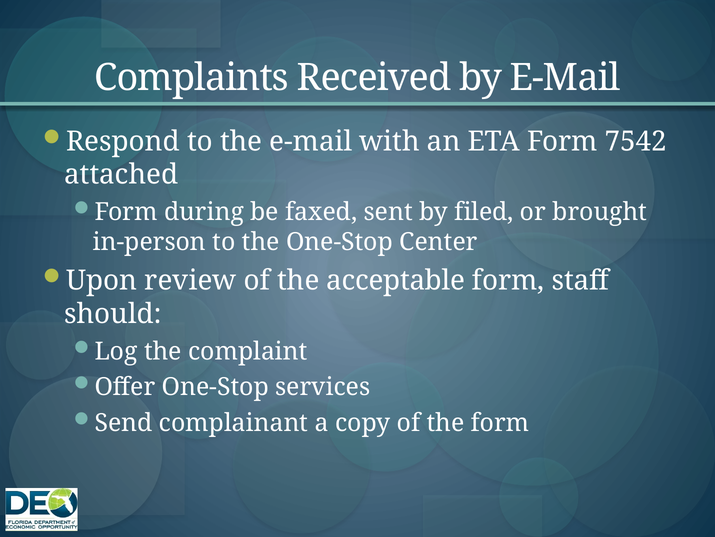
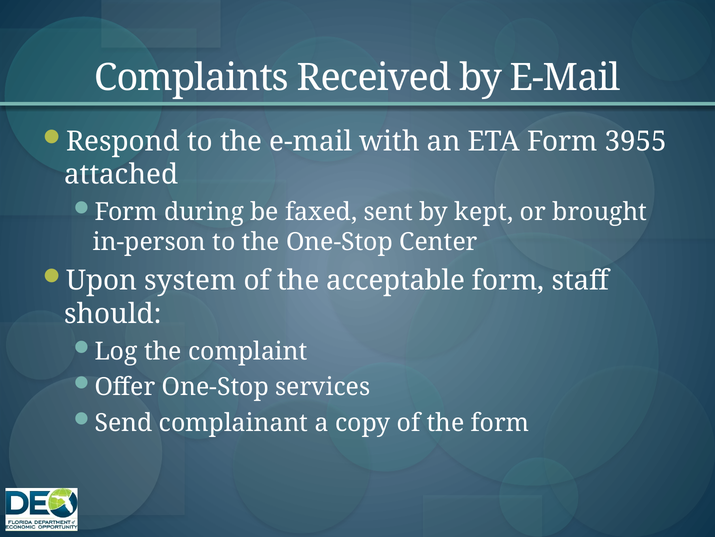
7542: 7542 -> 3955
filed: filed -> kept
review: review -> system
